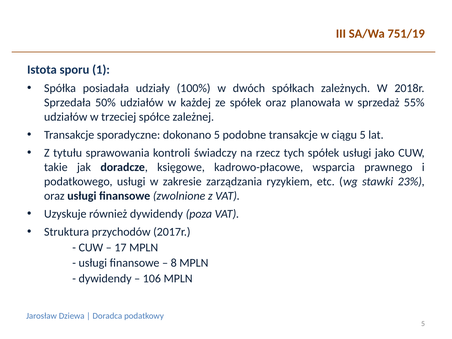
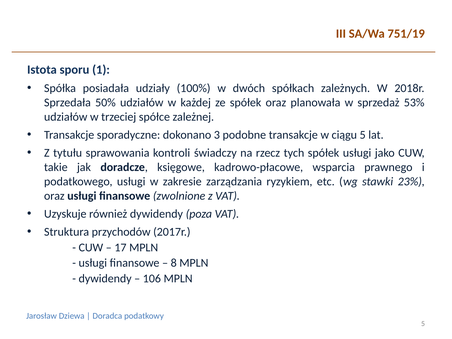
55%: 55% -> 53%
dokonano 5: 5 -> 3
